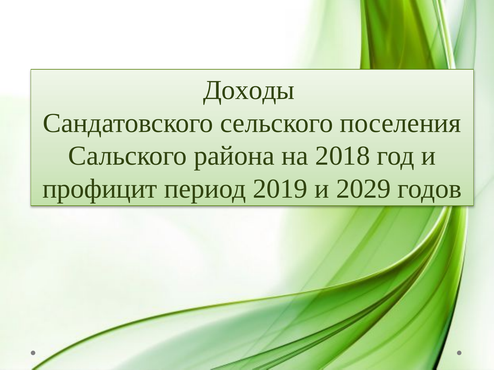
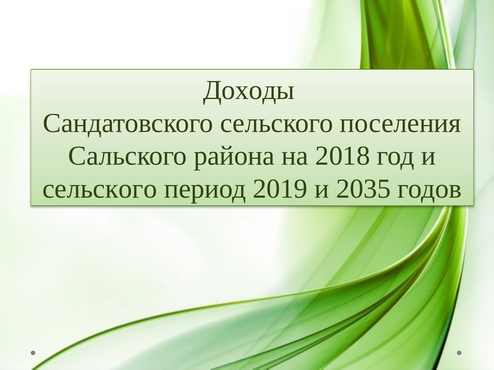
профицит at (100, 189): профицит -> сельского
2029: 2029 -> 2035
